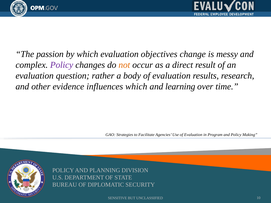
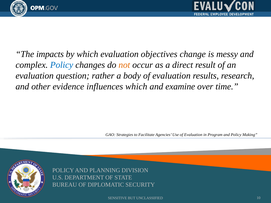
passion: passion -> impacts
Policy at (62, 65) colour: purple -> blue
learning: learning -> examine
